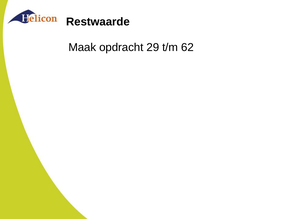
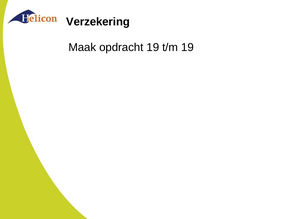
Restwaarde: Restwaarde -> Verzekering
opdracht 29: 29 -> 19
t/m 62: 62 -> 19
